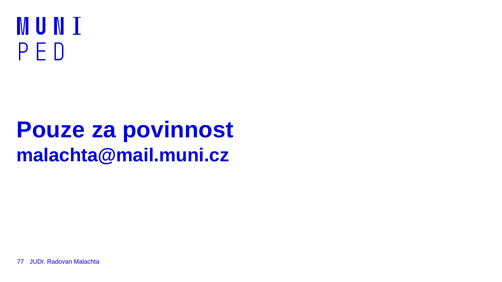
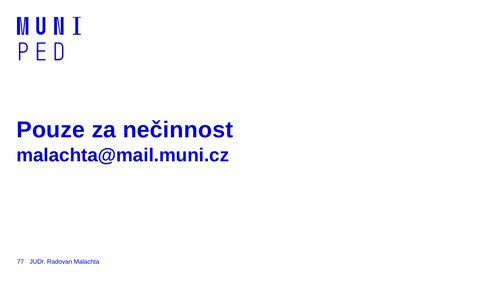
povinnost: povinnost -> nečinnost
